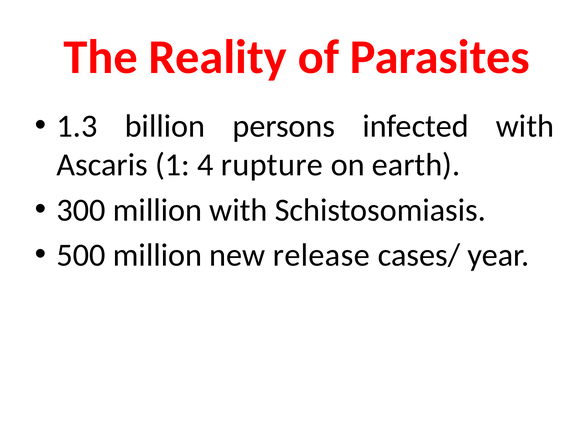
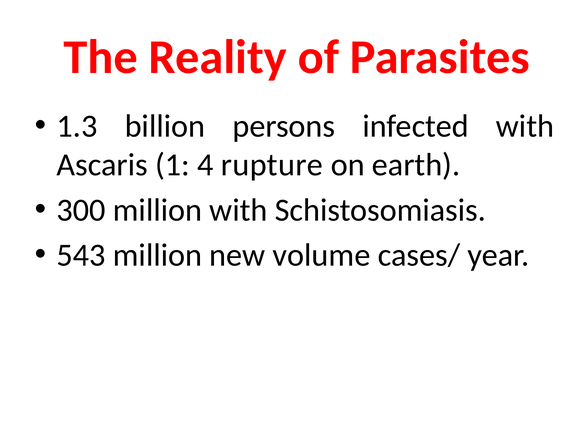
500: 500 -> 543
release: release -> volume
